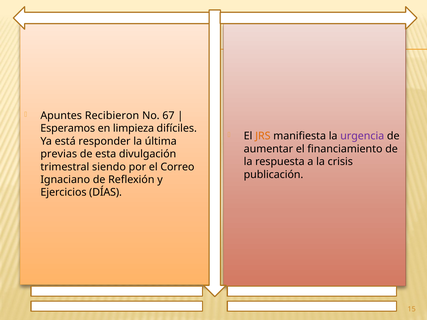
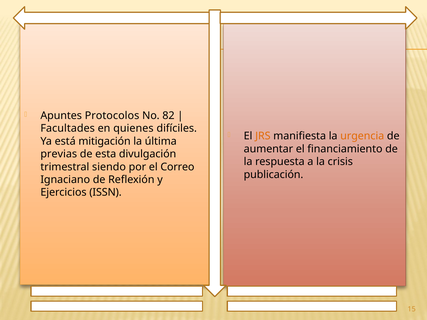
Recibieron: Recibieron -> Protocolos
67: 67 -> 82
Esperamos: Esperamos -> Facultades
limpieza: limpieza -> quienes
urgencia colour: purple -> orange
responder: responder -> mitigación
DÍAS: DÍAS -> ISSN
